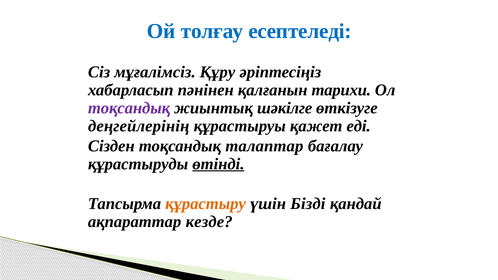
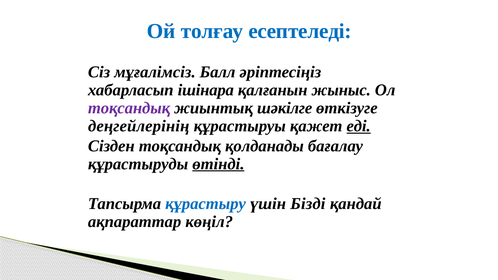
Құру: Құру -> Балл
пәнінен: пәнінен -> ішінара
тарихи: тарихи -> жыныс
еді underline: none -> present
талаптар: талаптар -> қолданады
құрастыру colour: orange -> blue
кезде: кезде -> көңіл
